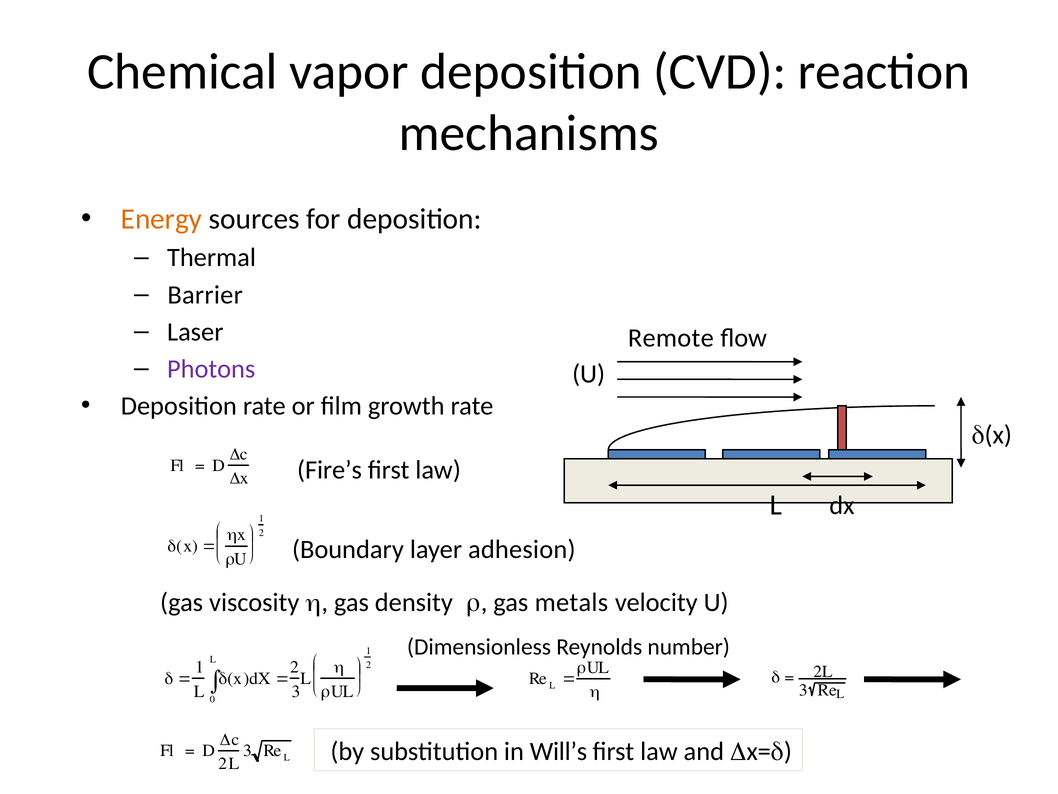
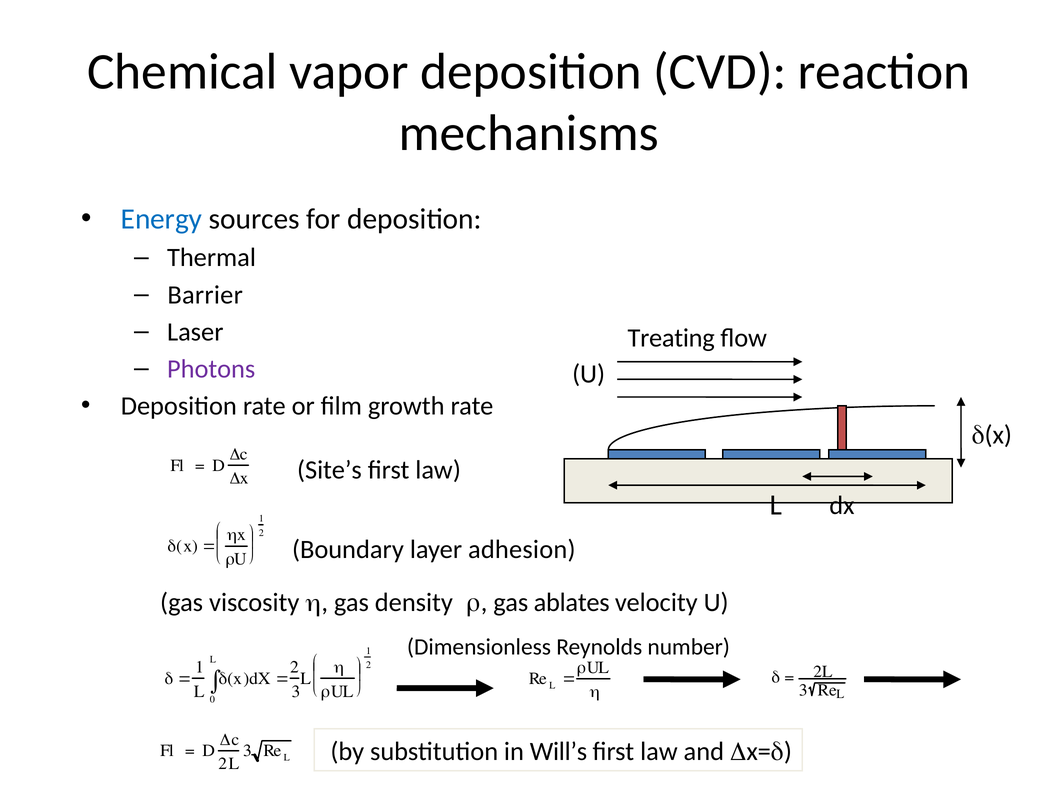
Energy colour: orange -> blue
Remote: Remote -> Treating
Fire’s: Fire’s -> Site’s
metals: metals -> ablates
